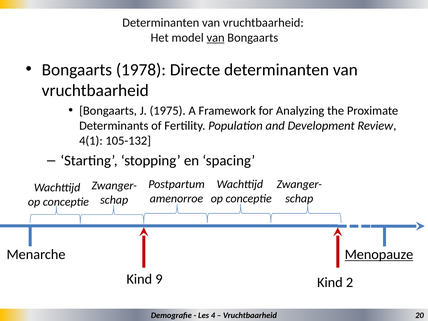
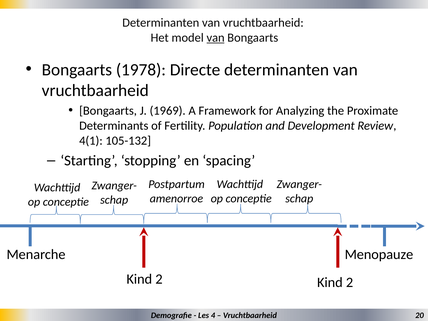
1975: 1975 -> 1969
Menopauze underline: present -> none
9 at (159, 279): 9 -> 2
